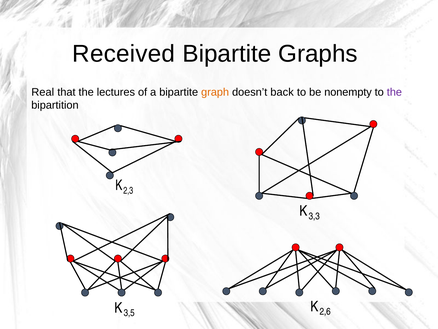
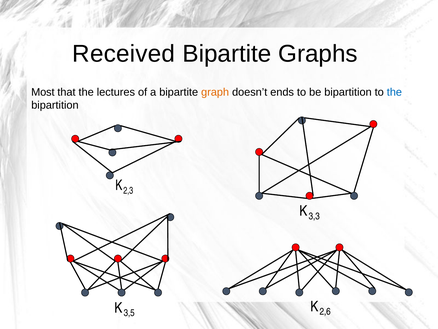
Real: Real -> Most
back: back -> ends
be nonempty: nonempty -> bipartition
the at (394, 92) colour: purple -> blue
